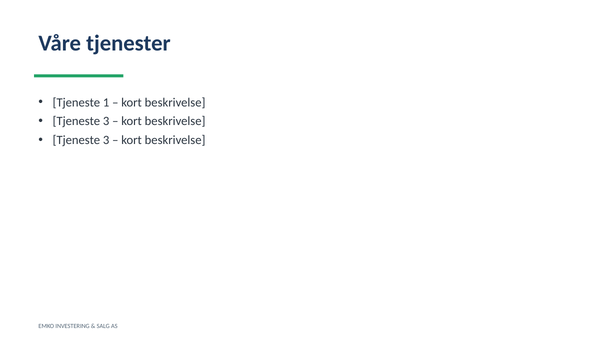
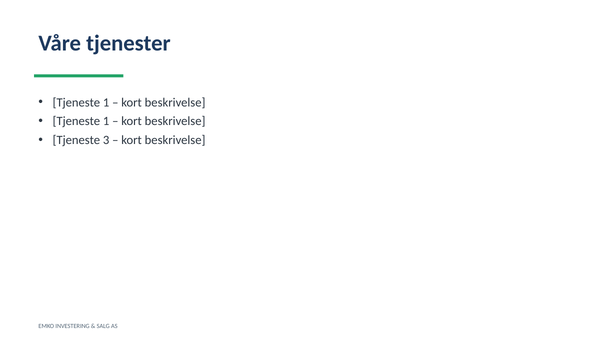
3 at (106, 121): 3 -> 1
